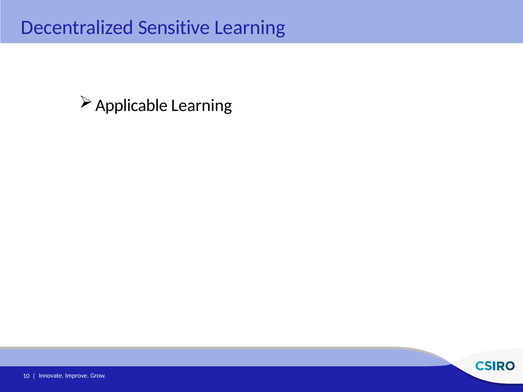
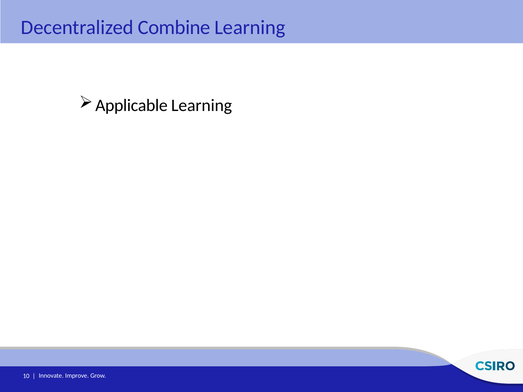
Sensitive: Sensitive -> Combine
